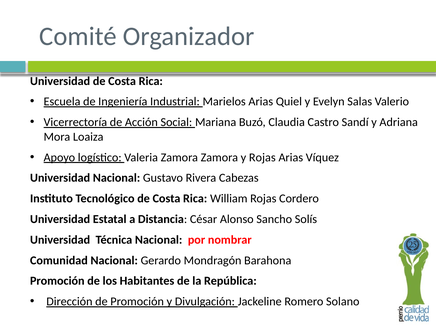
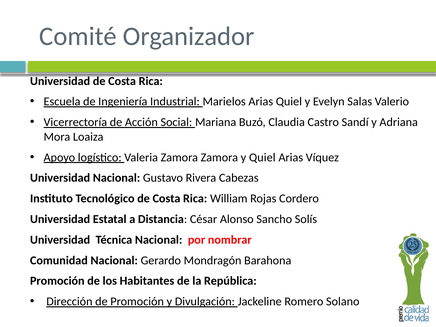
y Rojas: Rojas -> Quiel
